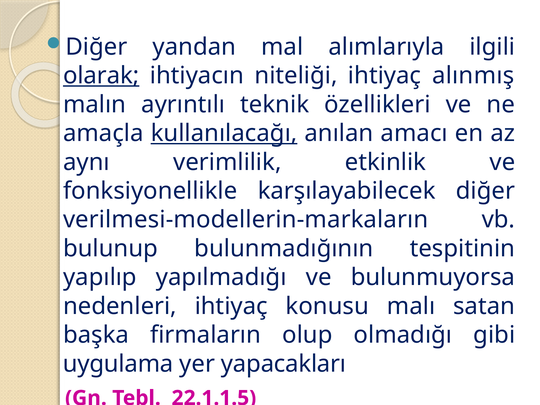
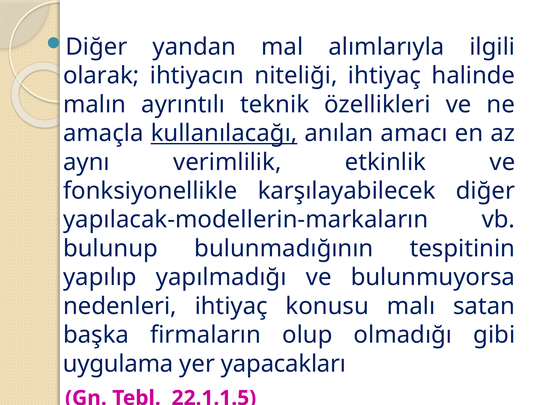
olarak underline: present -> none
alınmış: alınmış -> halinde
verilmesi-modellerin-markaların: verilmesi-modellerin-markaların -> yapılacak-modellerin-markaların
